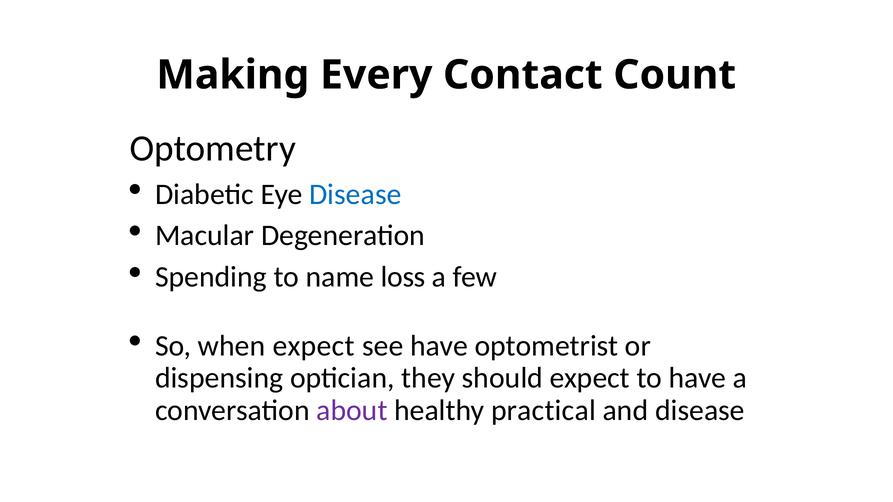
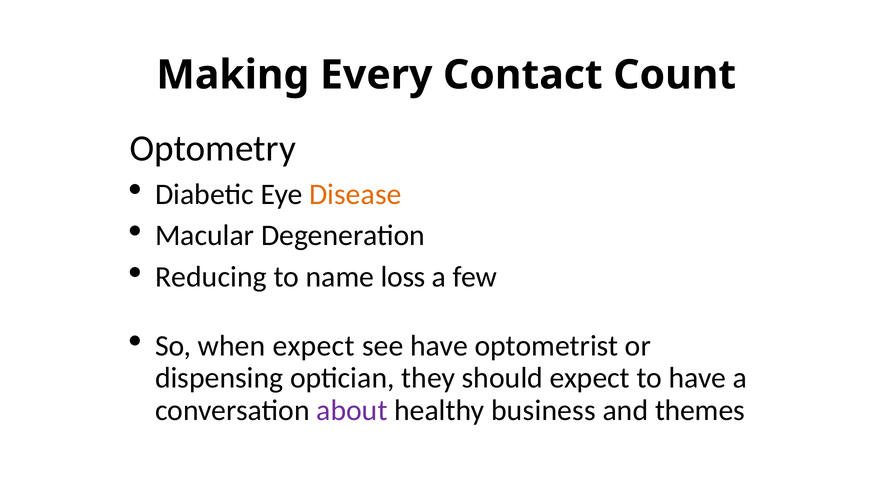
Disease at (355, 194) colour: blue -> orange
Spending: Spending -> Reducing
practical: practical -> business
and disease: disease -> themes
